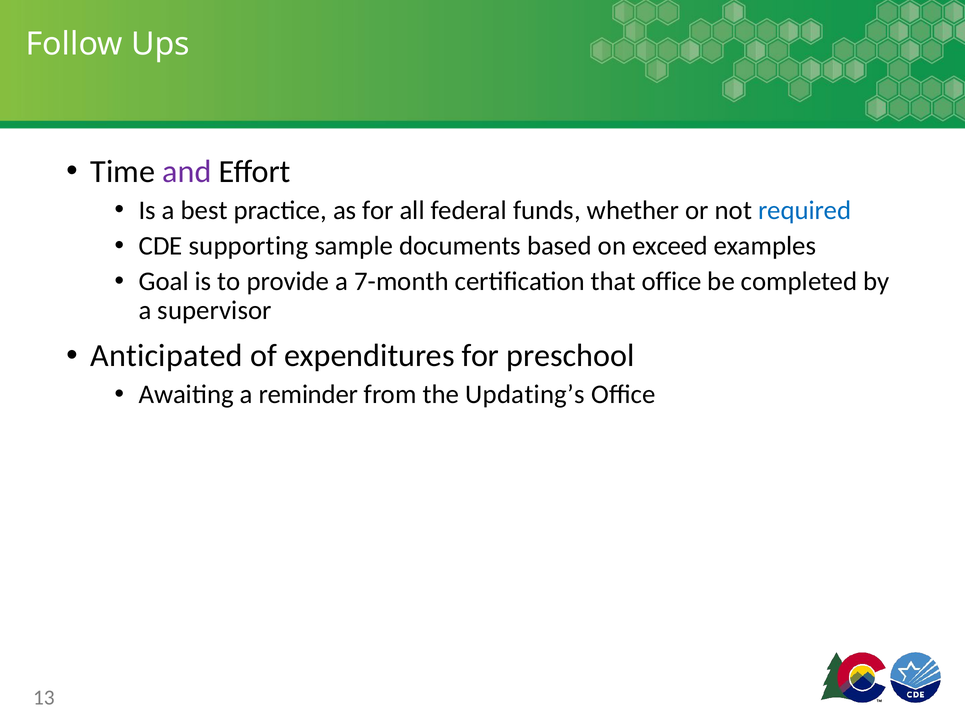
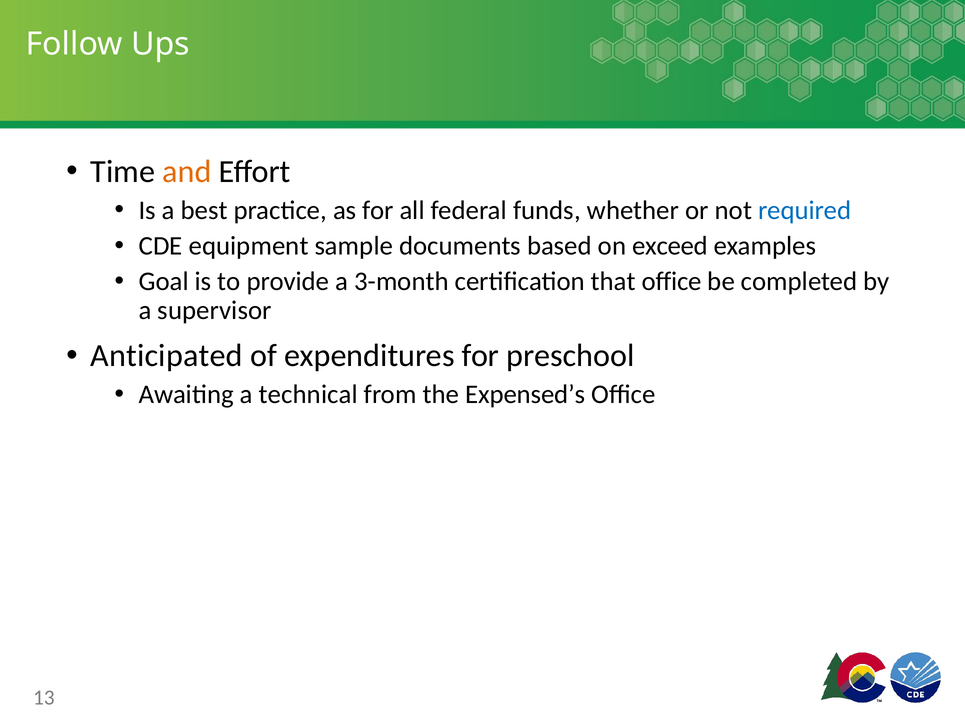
and colour: purple -> orange
supporting: supporting -> equipment
7-month: 7-month -> 3-month
reminder: reminder -> technical
Updating’s: Updating’s -> Expensed’s
